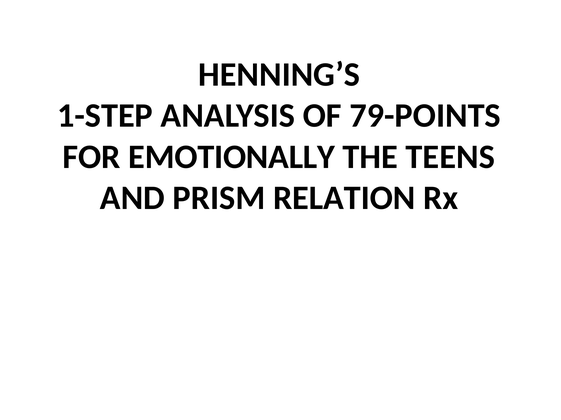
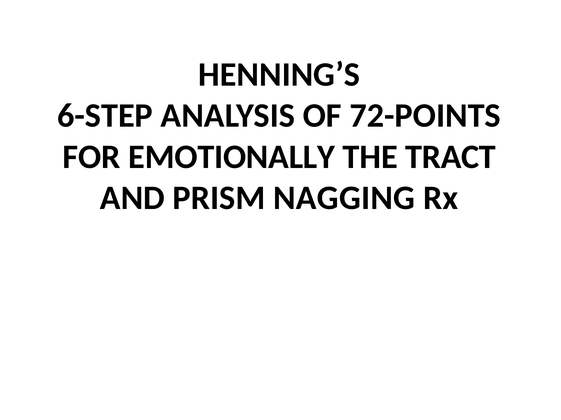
1-STEP: 1-STEP -> 6-STEP
79-POINTS: 79-POINTS -> 72-POINTS
TEENS: TEENS -> TRACT
RELATION: RELATION -> NAGGING
